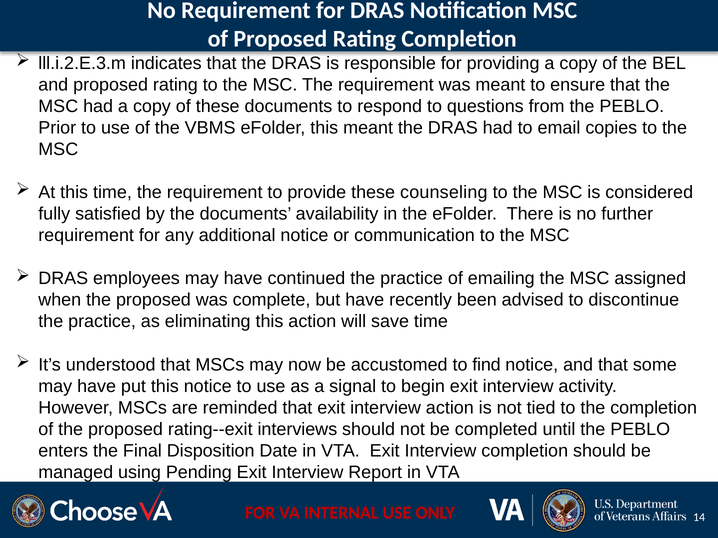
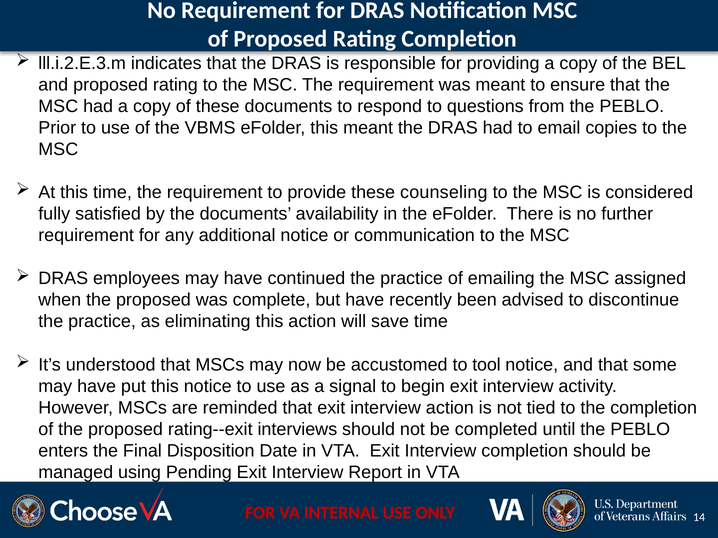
find: find -> tool
